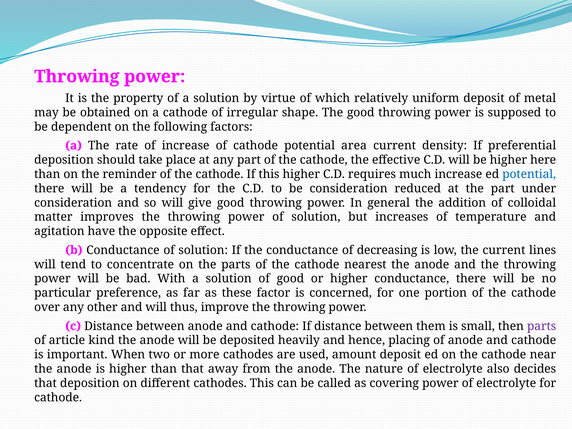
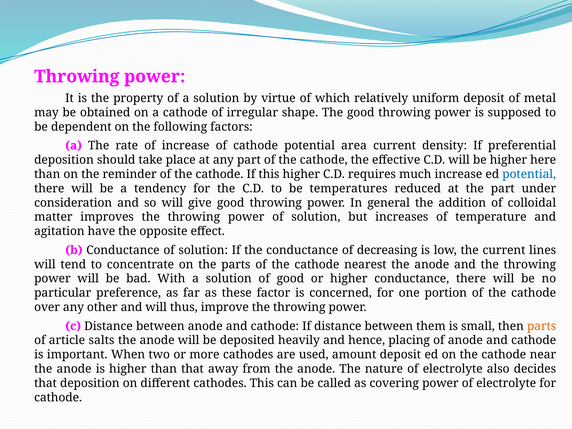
be consideration: consideration -> temperatures
parts at (542, 326) colour: purple -> orange
kind: kind -> salts
